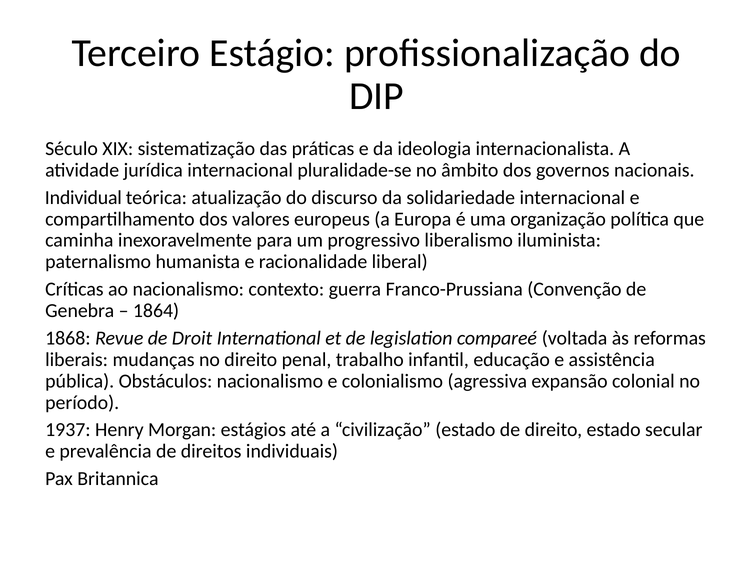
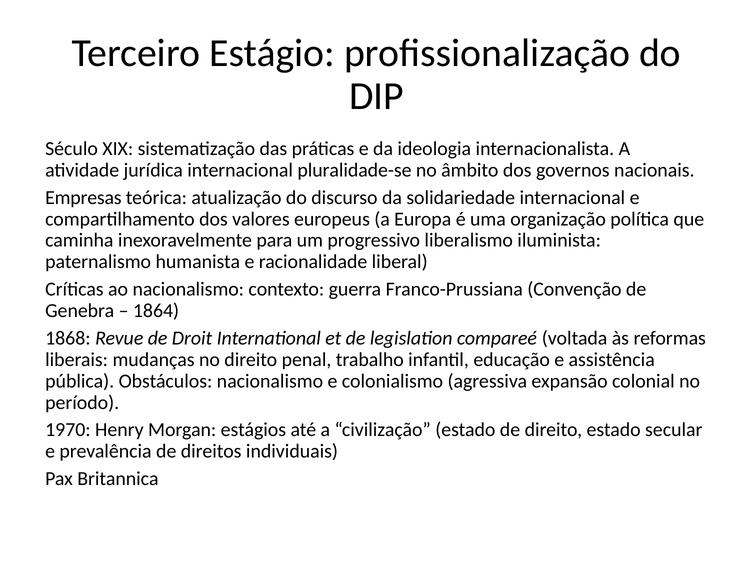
Individual: Individual -> Empresas
1937: 1937 -> 1970
